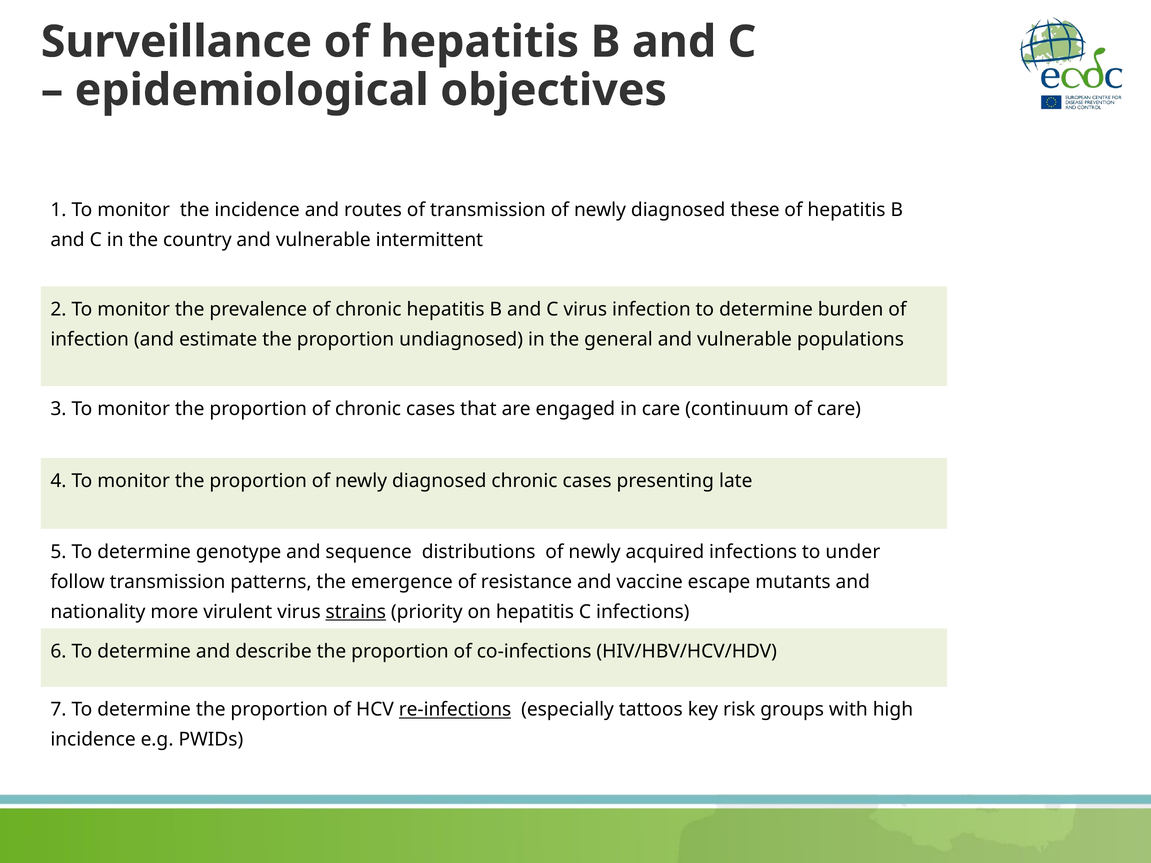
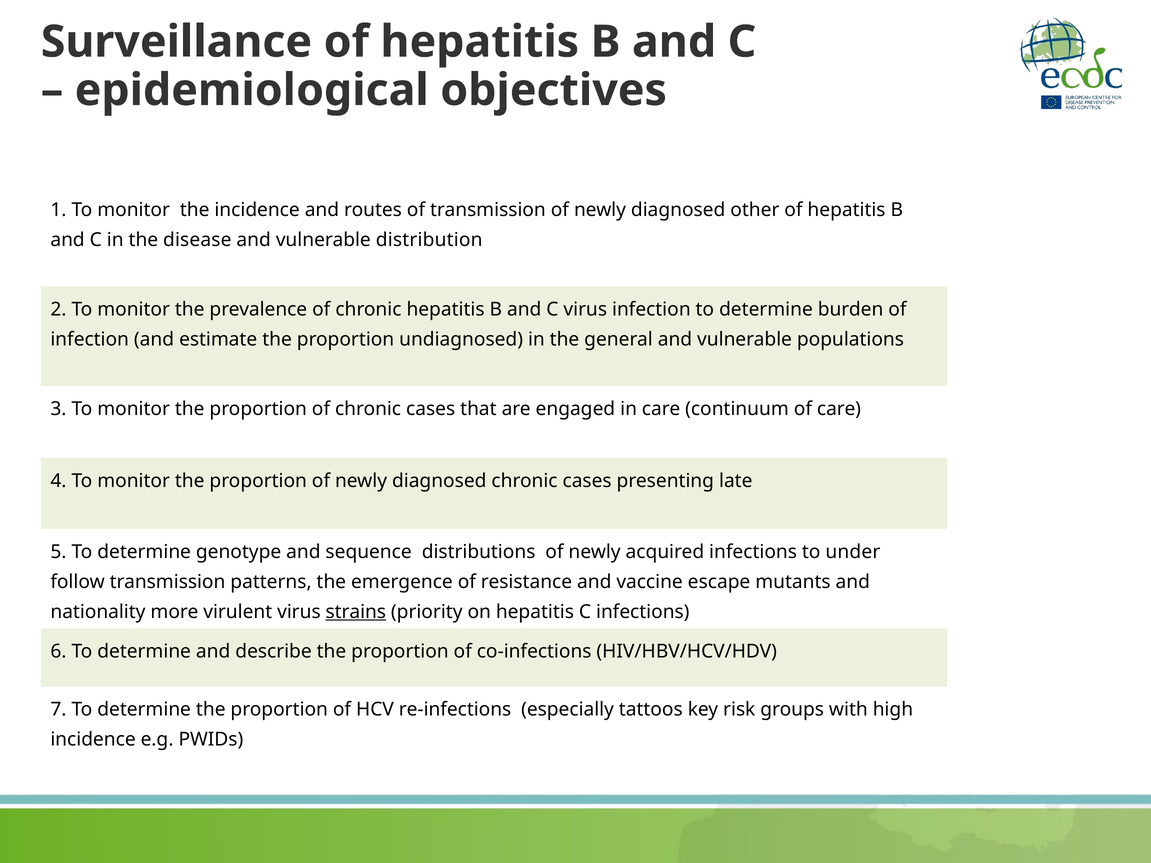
these: these -> other
country: country -> disease
intermittent: intermittent -> distribution
re-infections underline: present -> none
